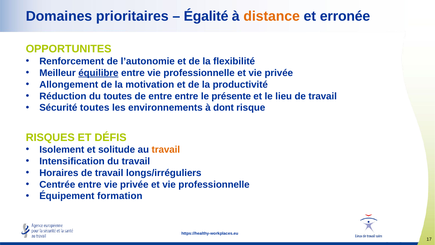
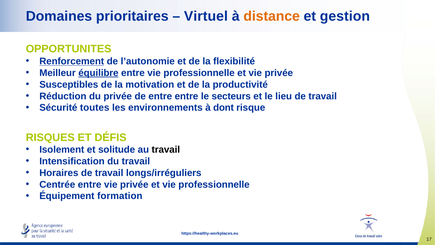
Égalité: Égalité -> Virtuel
erronée: erronée -> gestion
Renforcement underline: none -> present
Allongement: Allongement -> Susceptibles
du toutes: toutes -> privée
présente: présente -> secteurs
travail at (166, 149) colour: orange -> black
